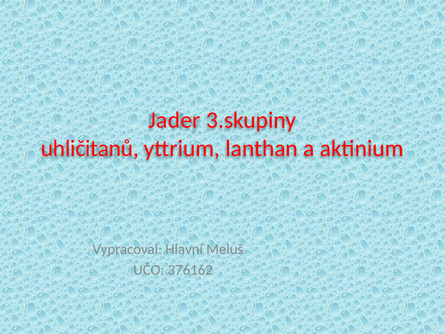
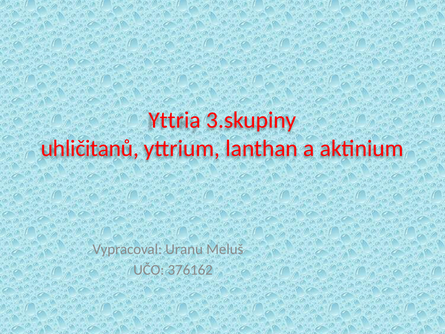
Jader: Jader -> Yttria
Hlavní: Hlavní -> Uranu
